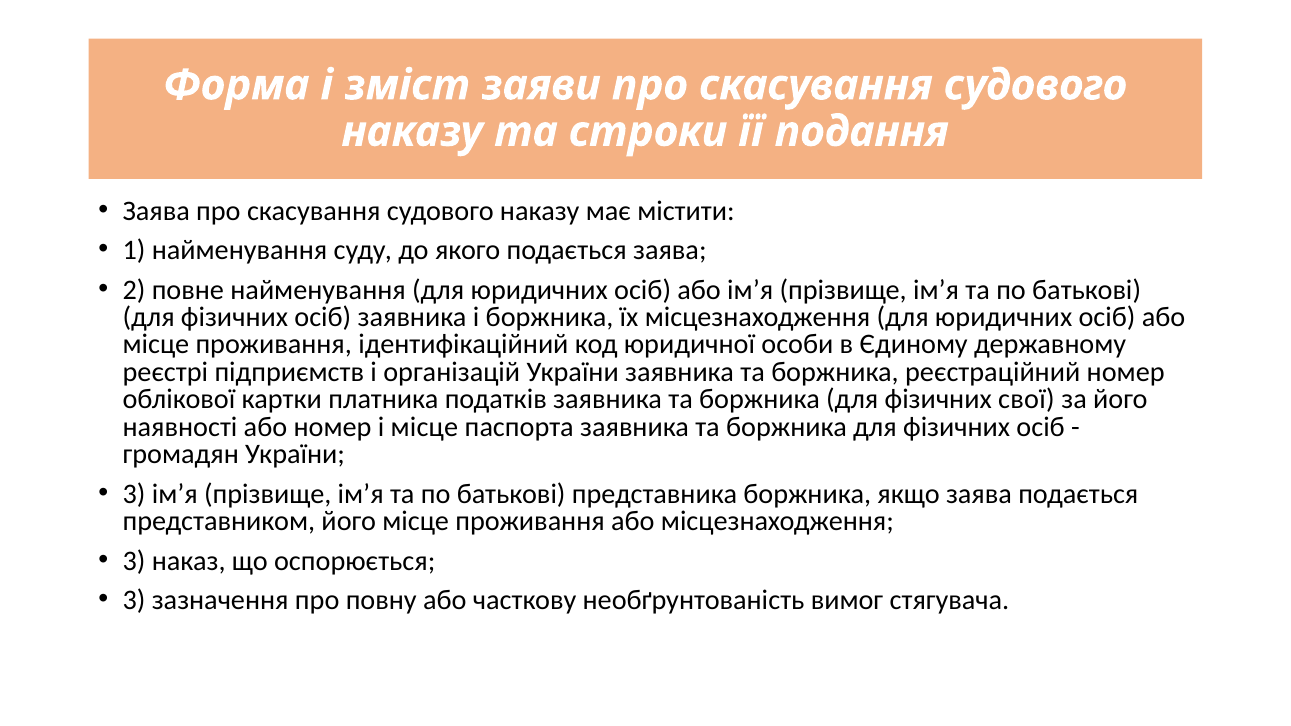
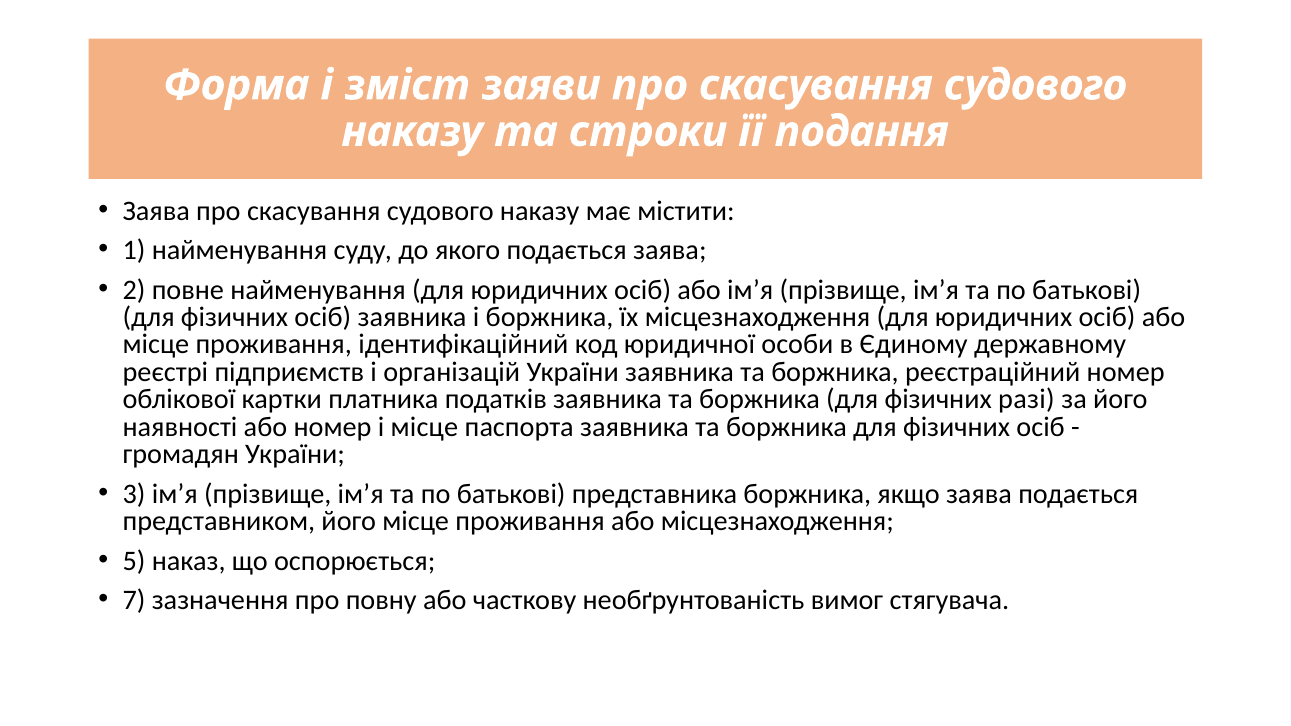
свої: свої -> разі
3 at (134, 561): 3 -> 5
3 at (134, 601): 3 -> 7
